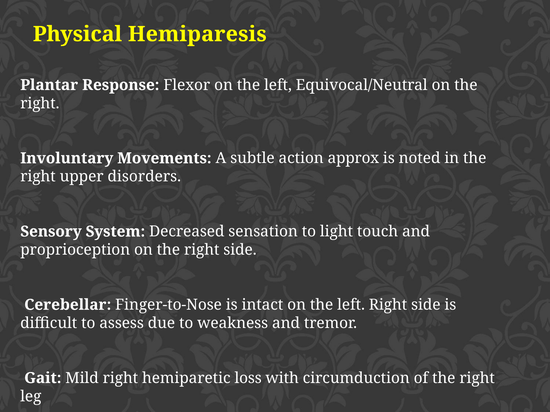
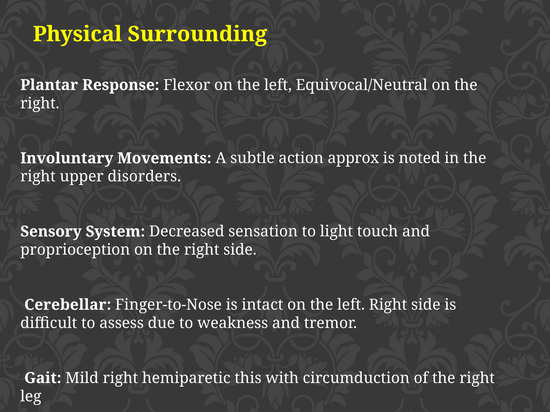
Hemiparesis: Hemiparesis -> Surrounding
loss: loss -> this
